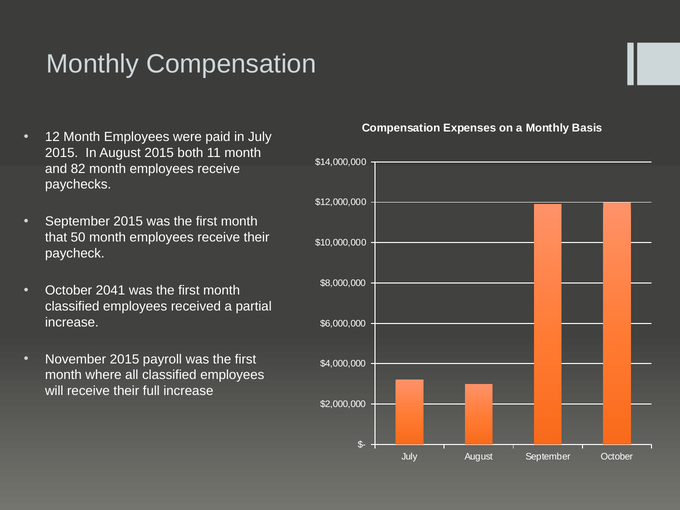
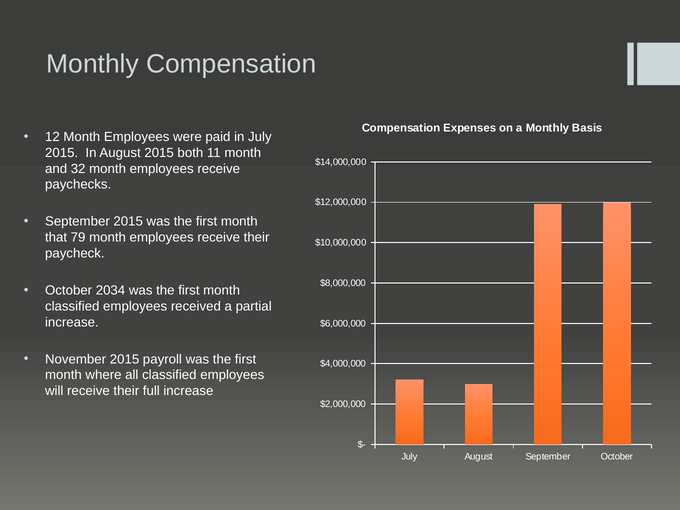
82: 82 -> 32
50: 50 -> 79
2041: 2041 -> 2034
